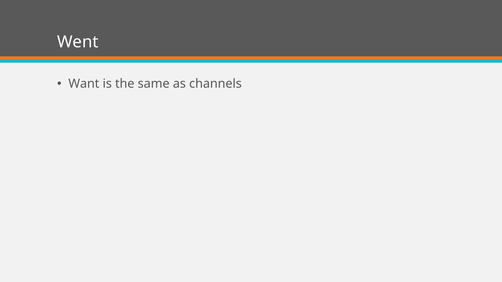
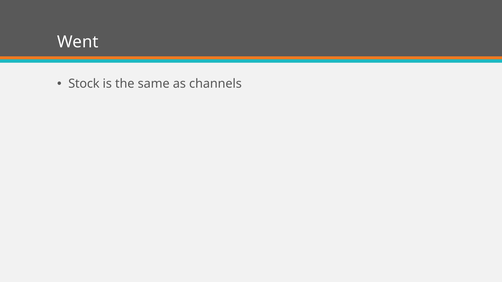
Want: Want -> Stock
